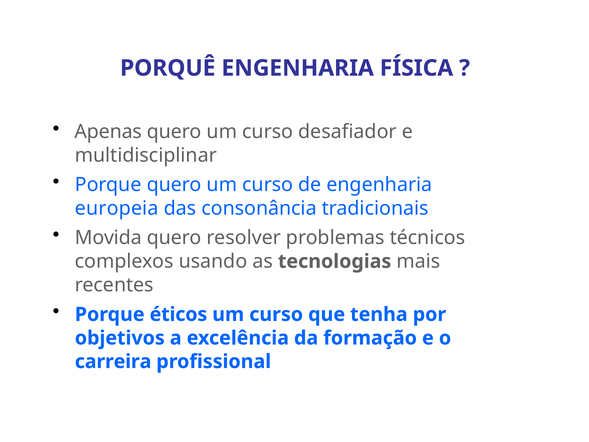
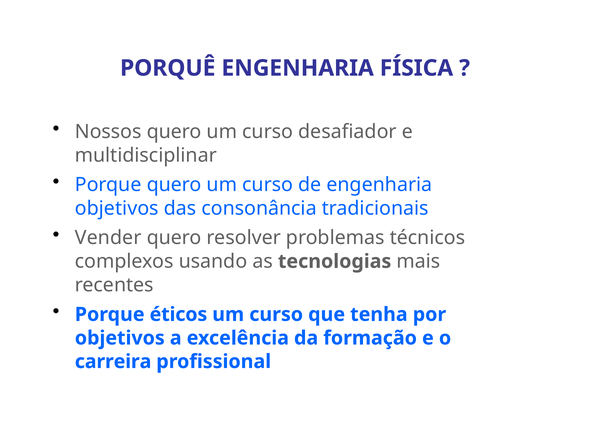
Apenas: Apenas -> Nossos
europeia at (117, 208): europeia -> objetivos
Movida: Movida -> Vender
